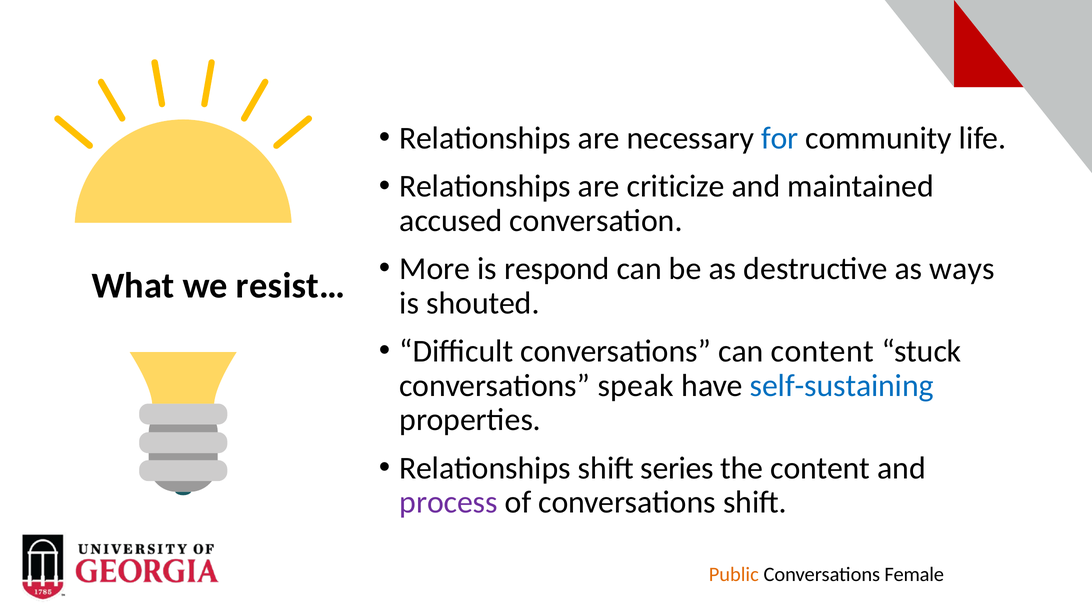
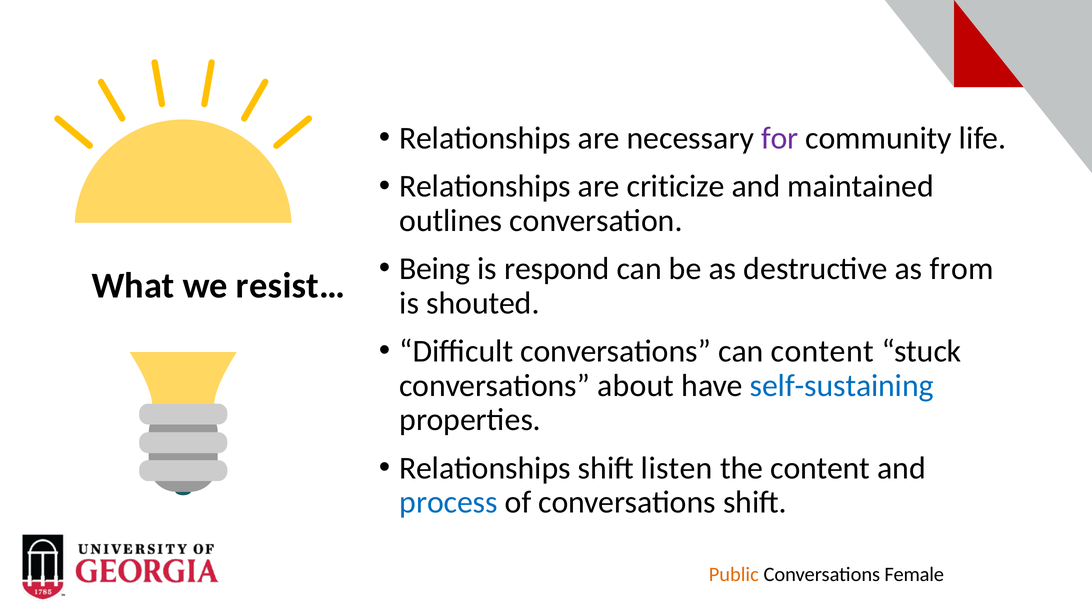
for colour: blue -> purple
accused: accused -> outlines
More: More -> Being
ways: ways -> from
speak: speak -> about
series: series -> listen
process colour: purple -> blue
